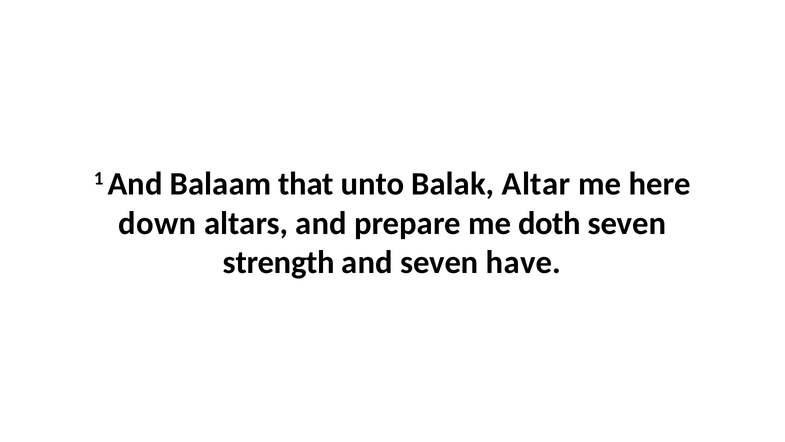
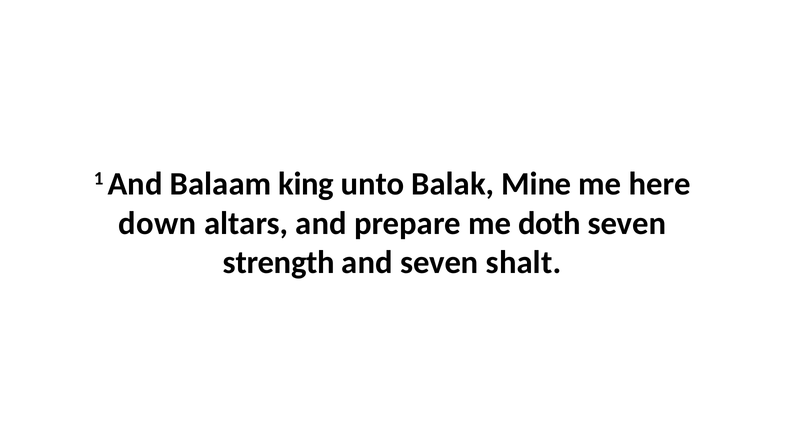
that: that -> king
Altar: Altar -> Mine
have: have -> shalt
